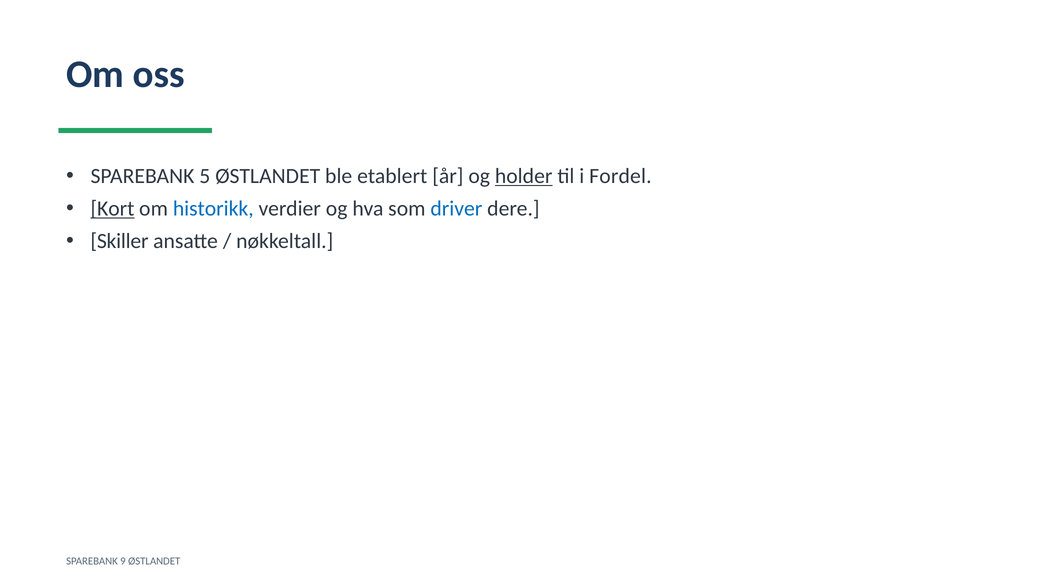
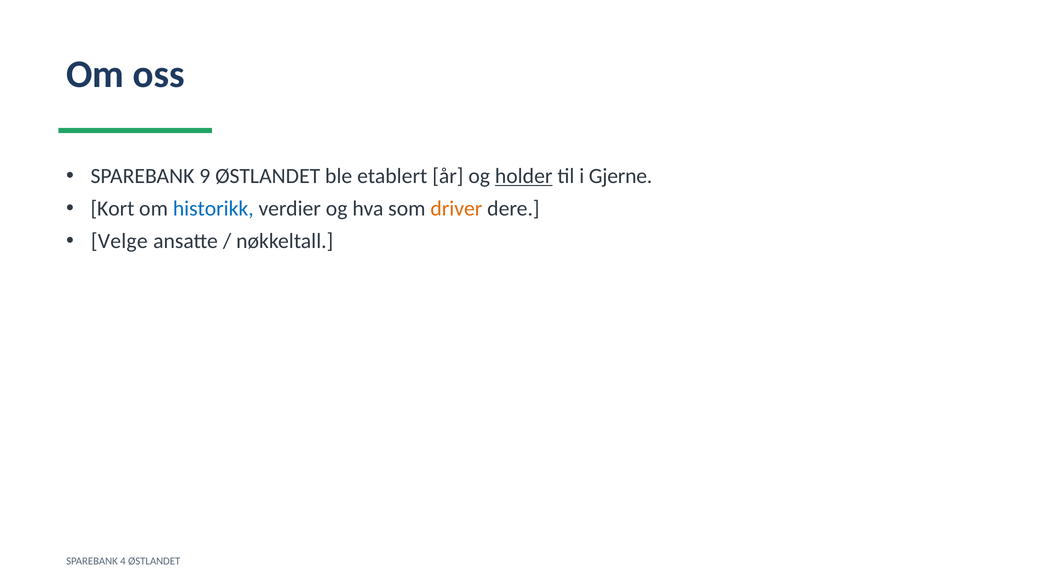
5: 5 -> 9
Fordel: Fordel -> Gjerne
Kort underline: present -> none
driver colour: blue -> orange
Skiller: Skiller -> Velge
9: 9 -> 4
